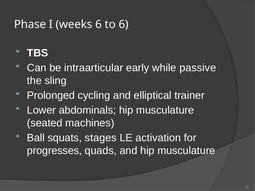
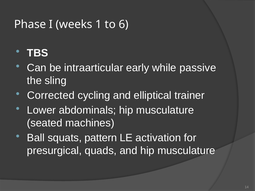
weeks 6: 6 -> 1
Prolonged: Prolonged -> Corrected
stages: stages -> pattern
progresses: progresses -> presurgical
